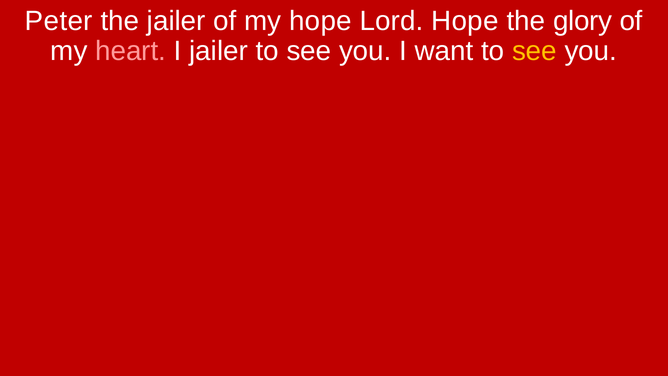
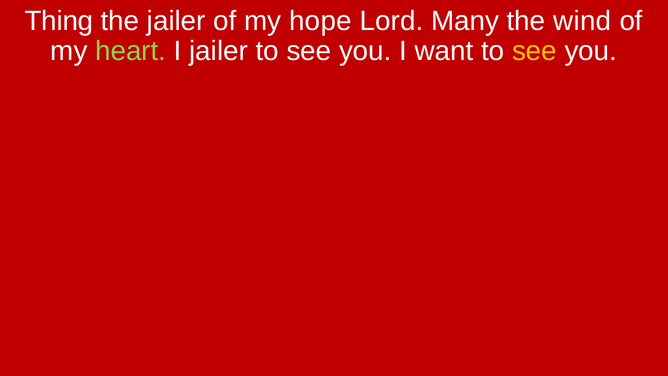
Peter: Peter -> Thing
Lord Hope: Hope -> Many
glory: glory -> wind
heart colour: pink -> light green
